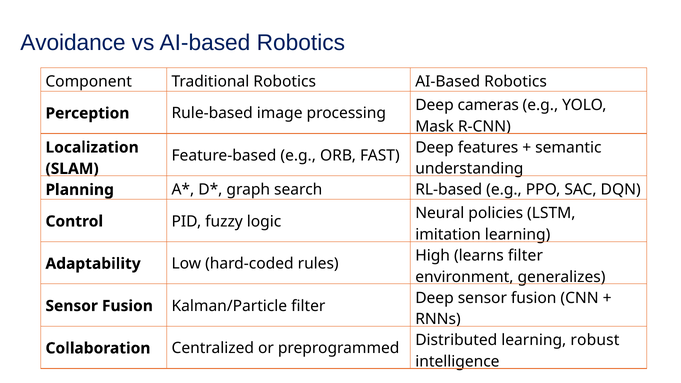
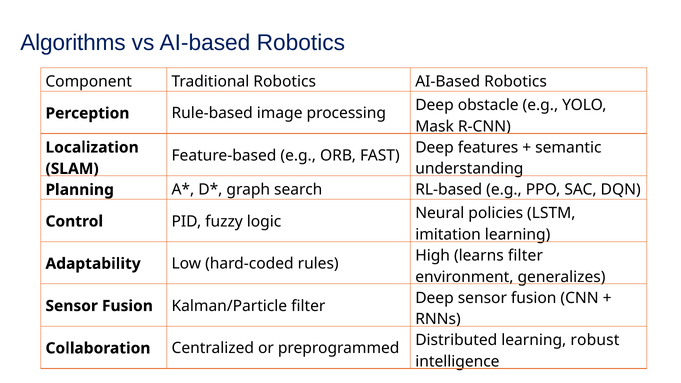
Avoidance: Avoidance -> Algorithms
cameras: cameras -> obstacle
